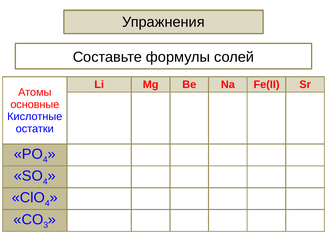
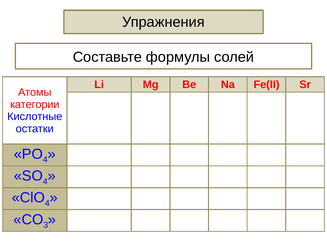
основные: основные -> категории
